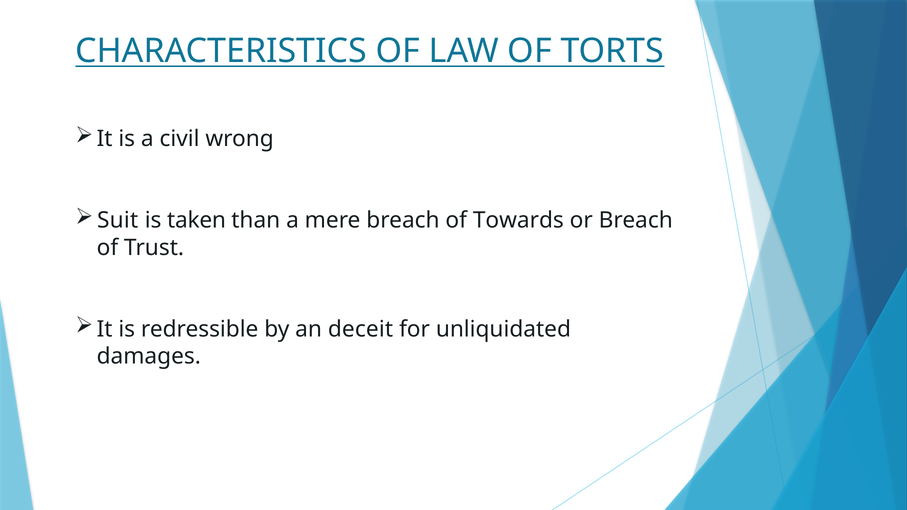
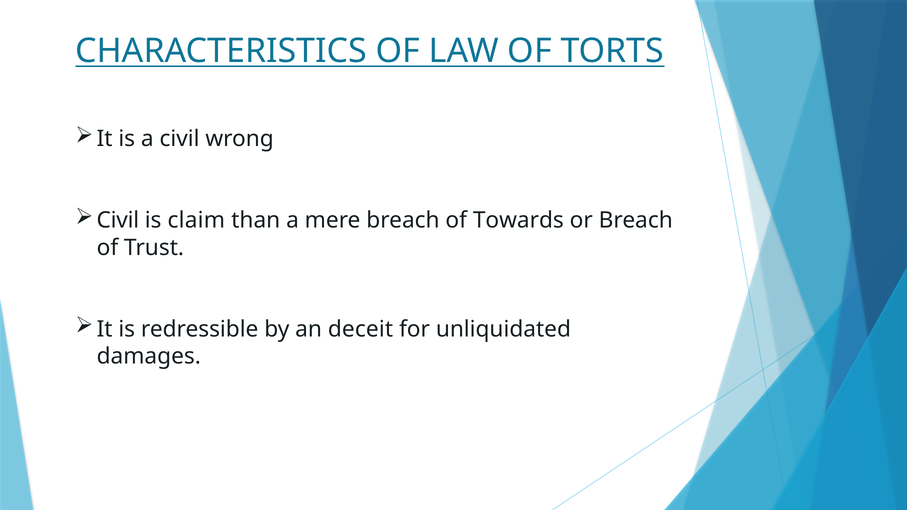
Suit at (118, 220): Suit -> Civil
taken: taken -> claim
